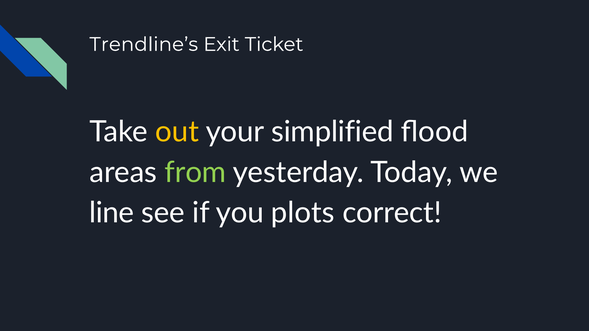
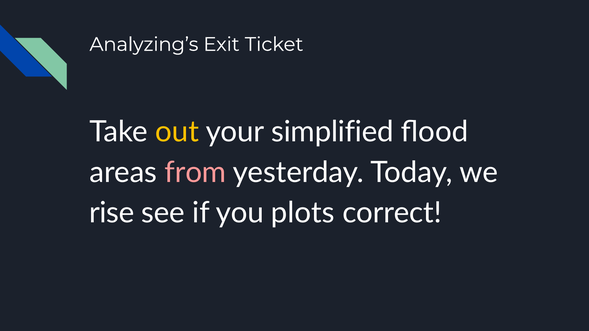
Trendline’s: Trendline’s -> Analyzing’s
from colour: light green -> pink
line: line -> rise
